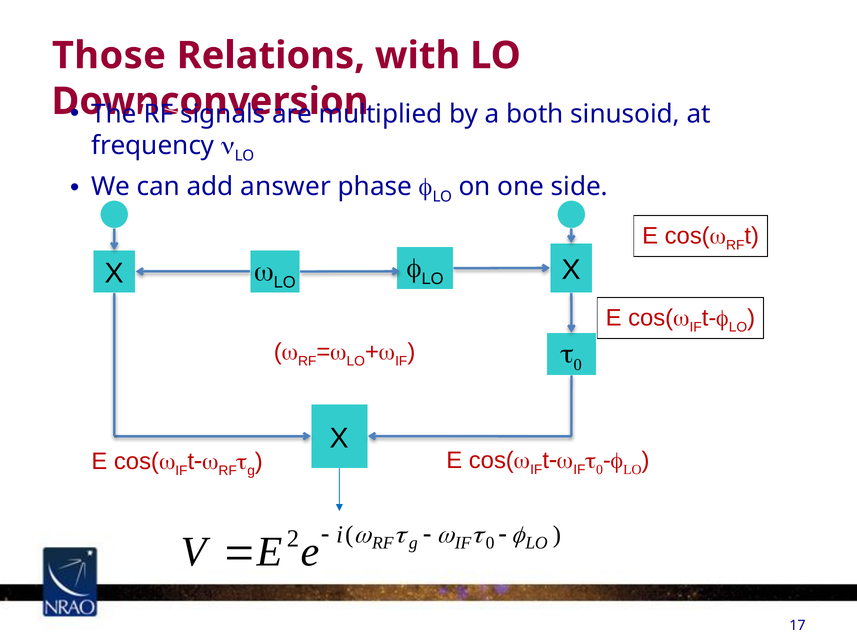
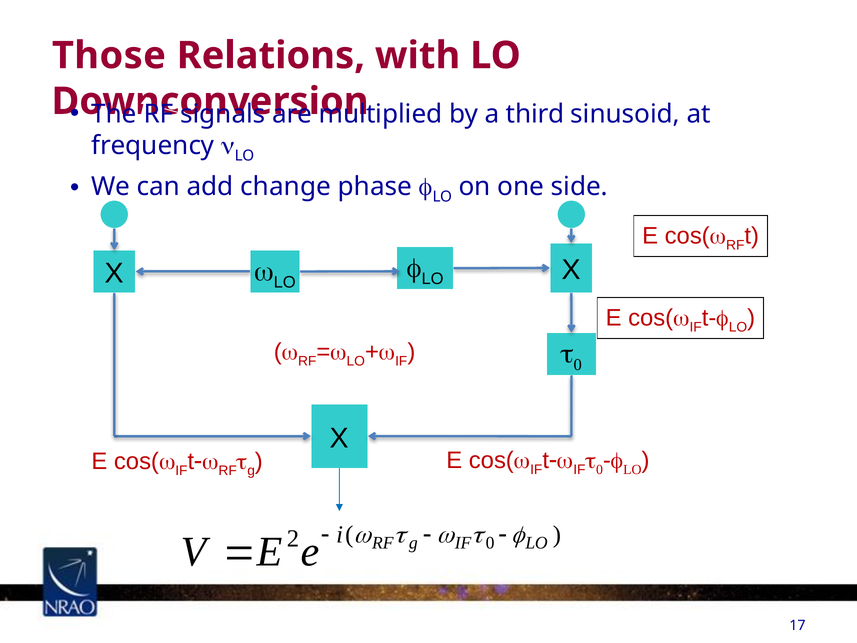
both: both -> third
answer: answer -> change
